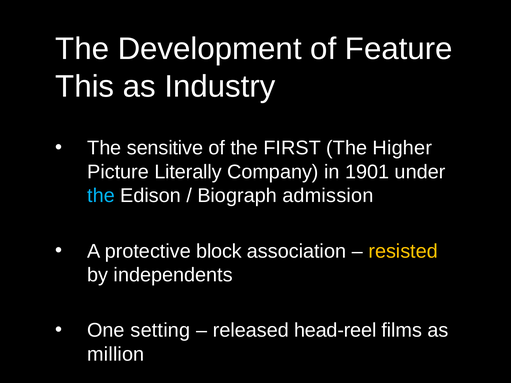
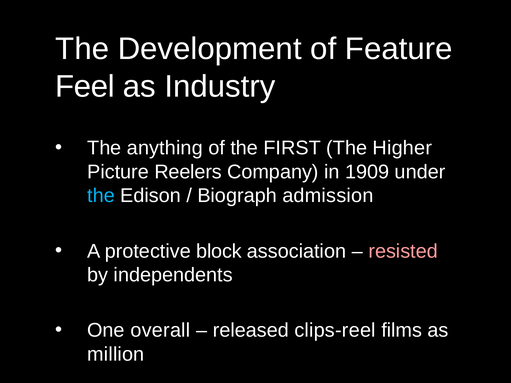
This: This -> Feel
sensitive: sensitive -> anything
Literally: Literally -> Reelers
1901: 1901 -> 1909
resisted colour: yellow -> pink
setting: setting -> overall
head-reel: head-reel -> clips-reel
